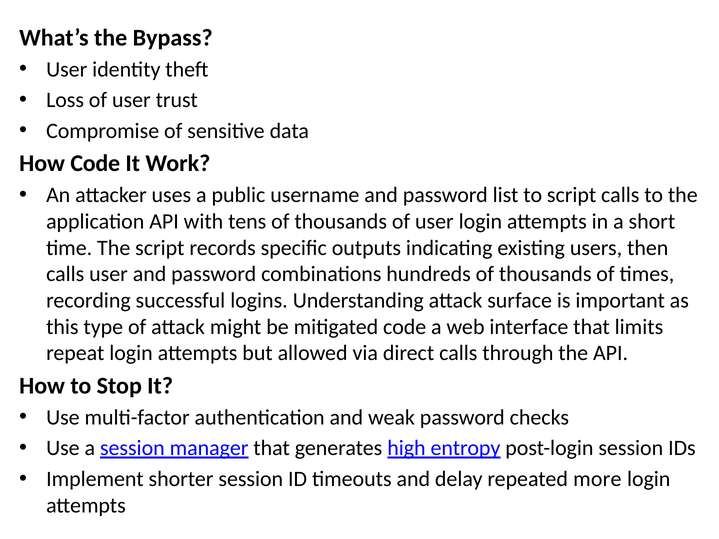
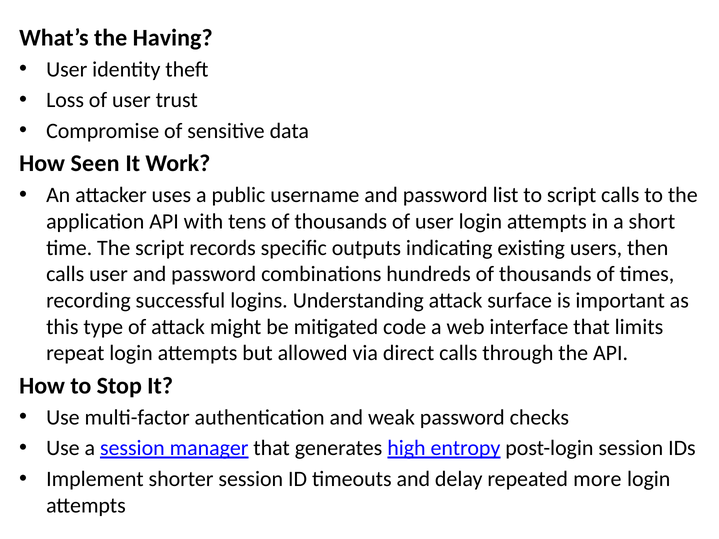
Bypass: Bypass -> Having
How Code: Code -> Seen
